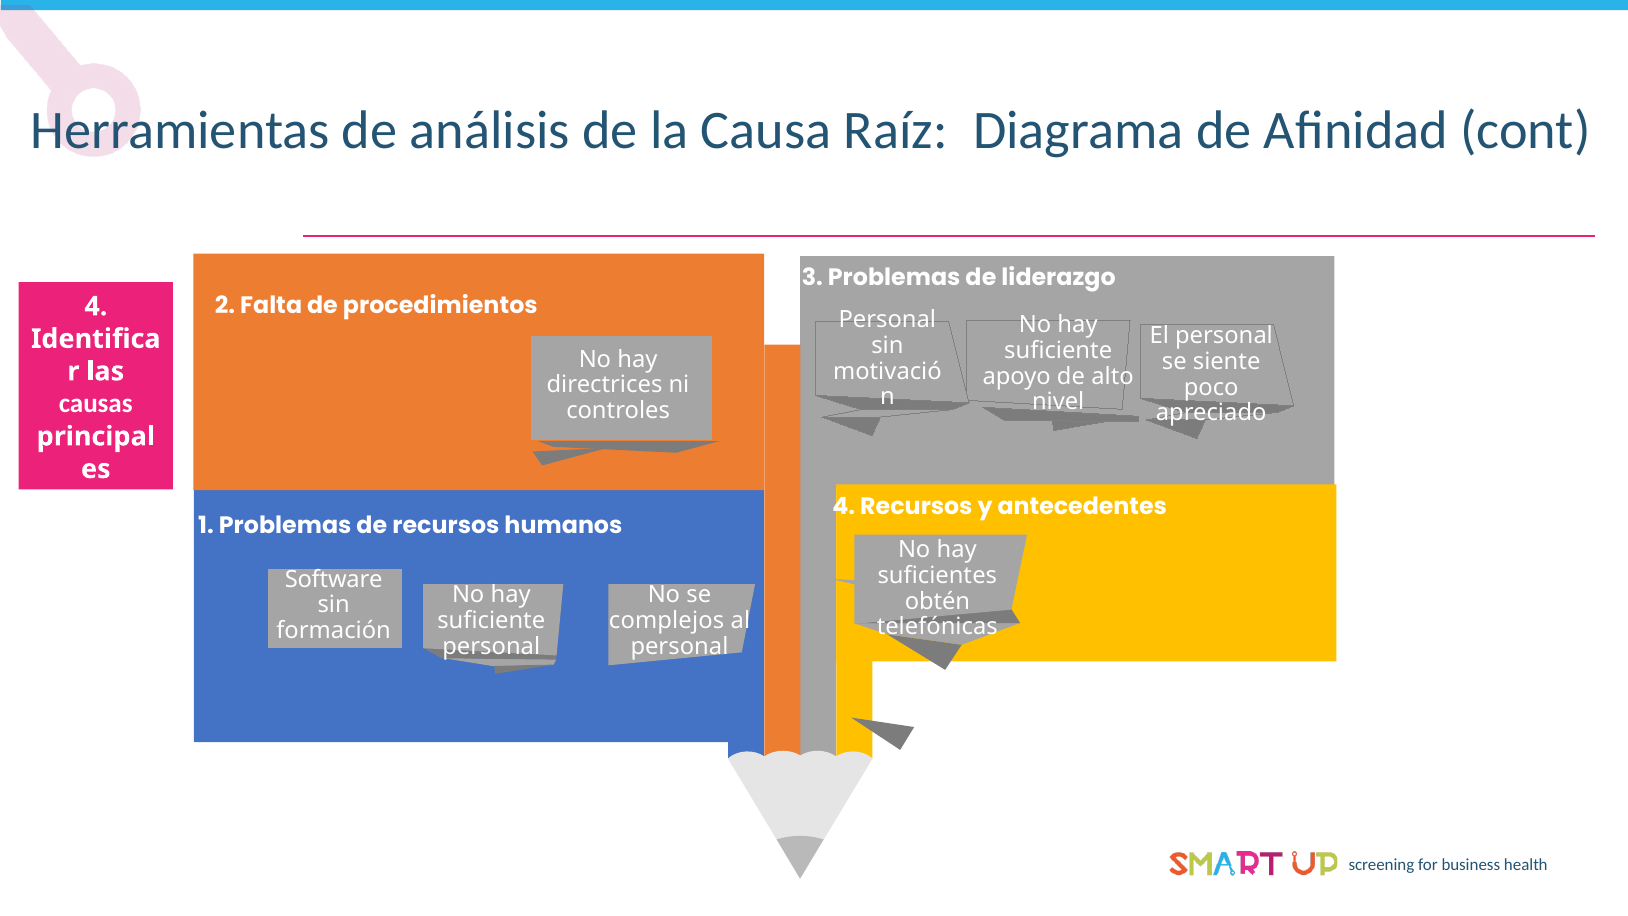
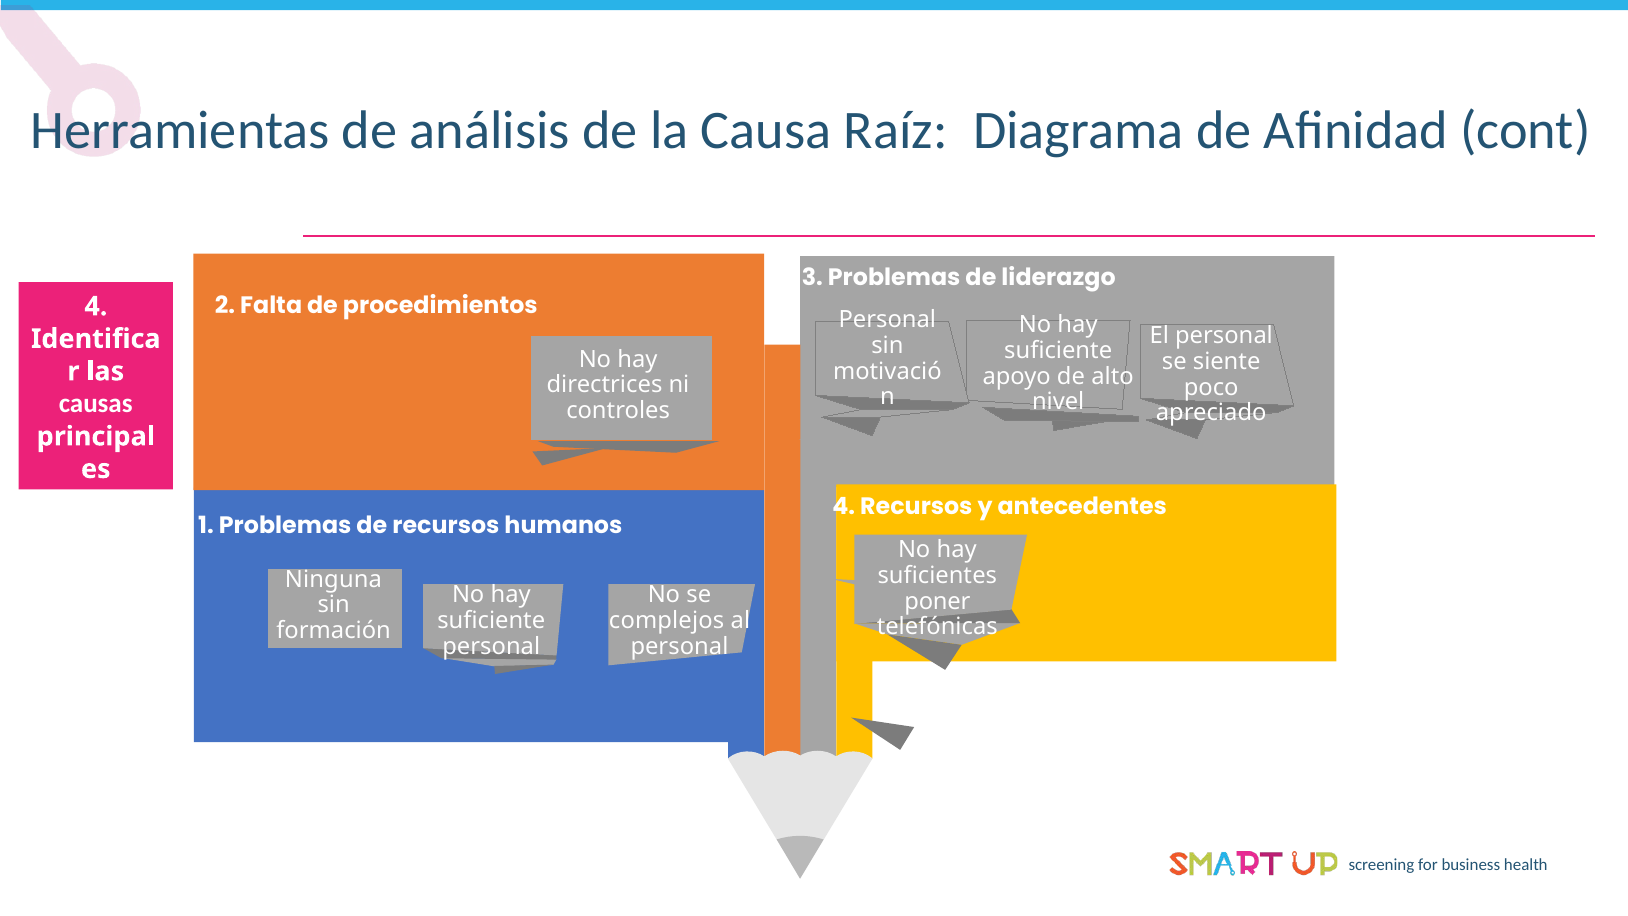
Software: Software -> Ninguna
obtén: obtén -> poner
